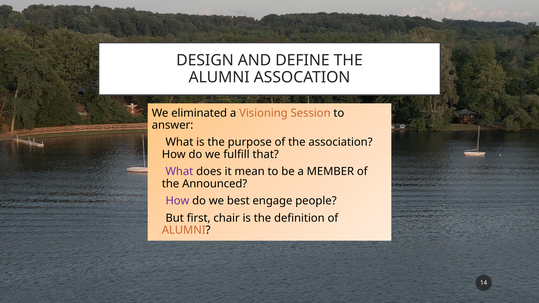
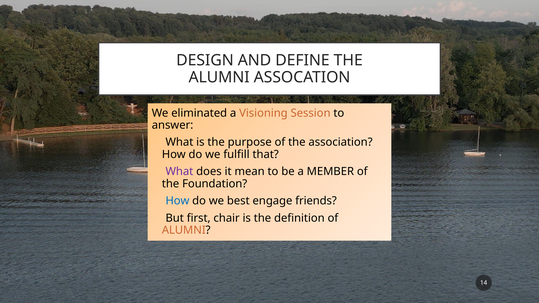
Announced: Announced -> Foundation
How at (177, 201) colour: purple -> blue
people: people -> friends
